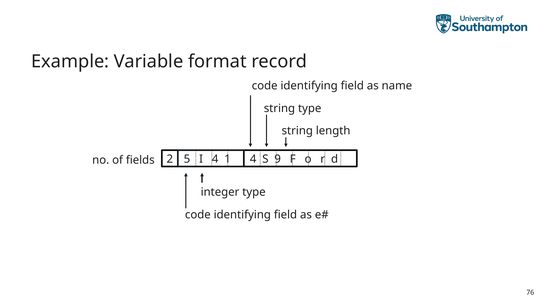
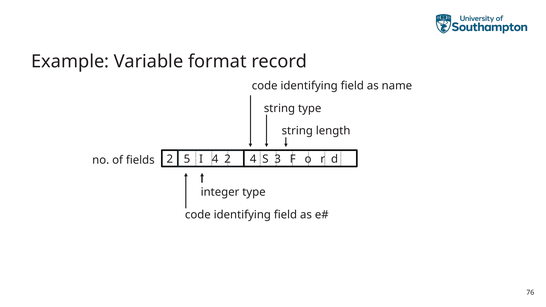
4 1: 1 -> 2
9: 9 -> 3
